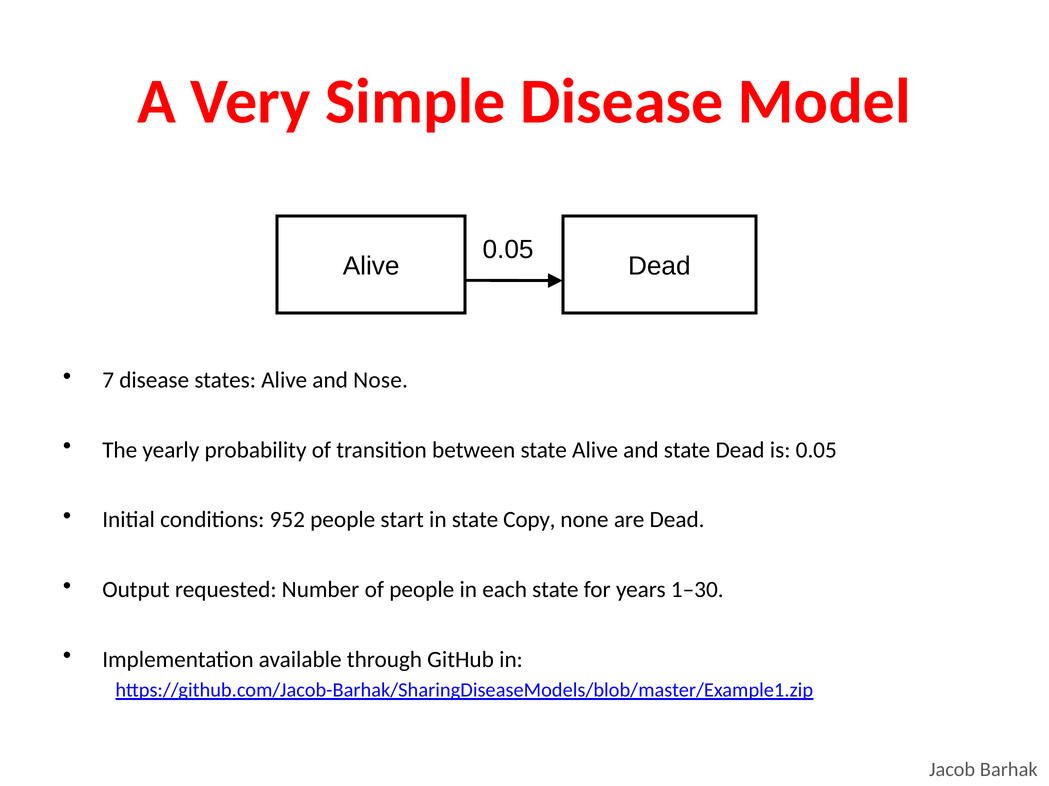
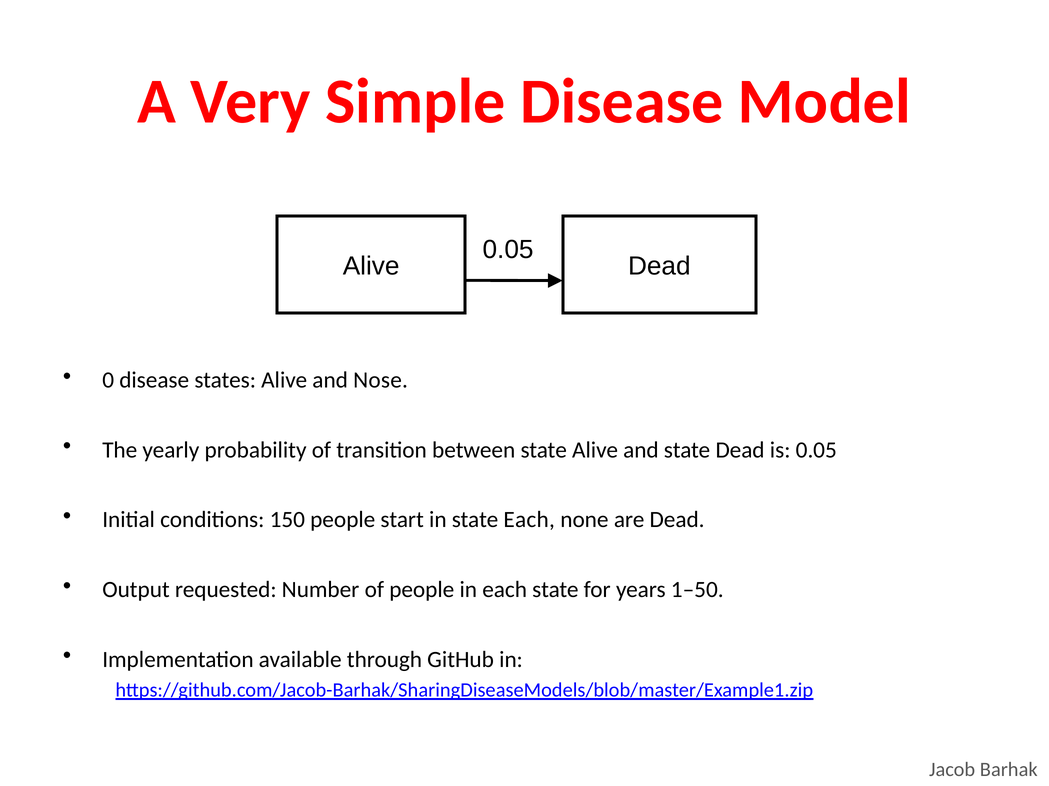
7: 7 -> 0
952: 952 -> 150
state Copy: Copy -> Each
1–30: 1–30 -> 1–50
